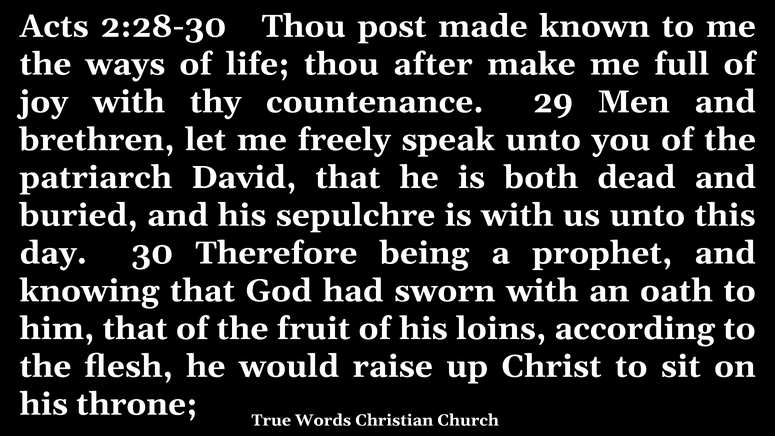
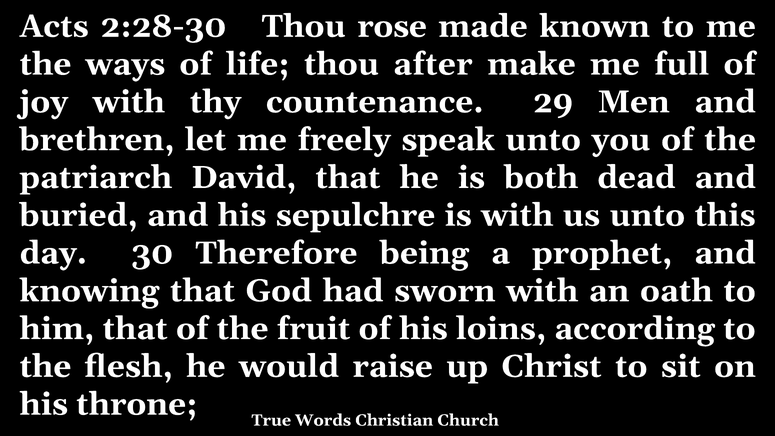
post: post -> rose
